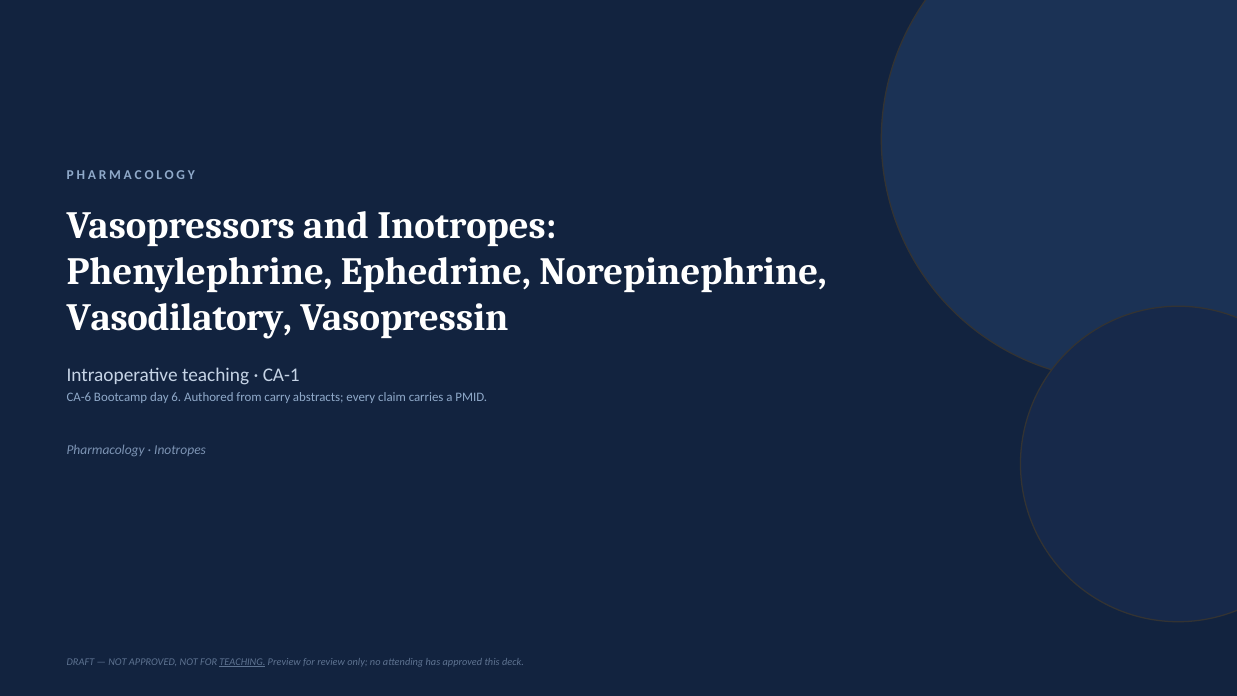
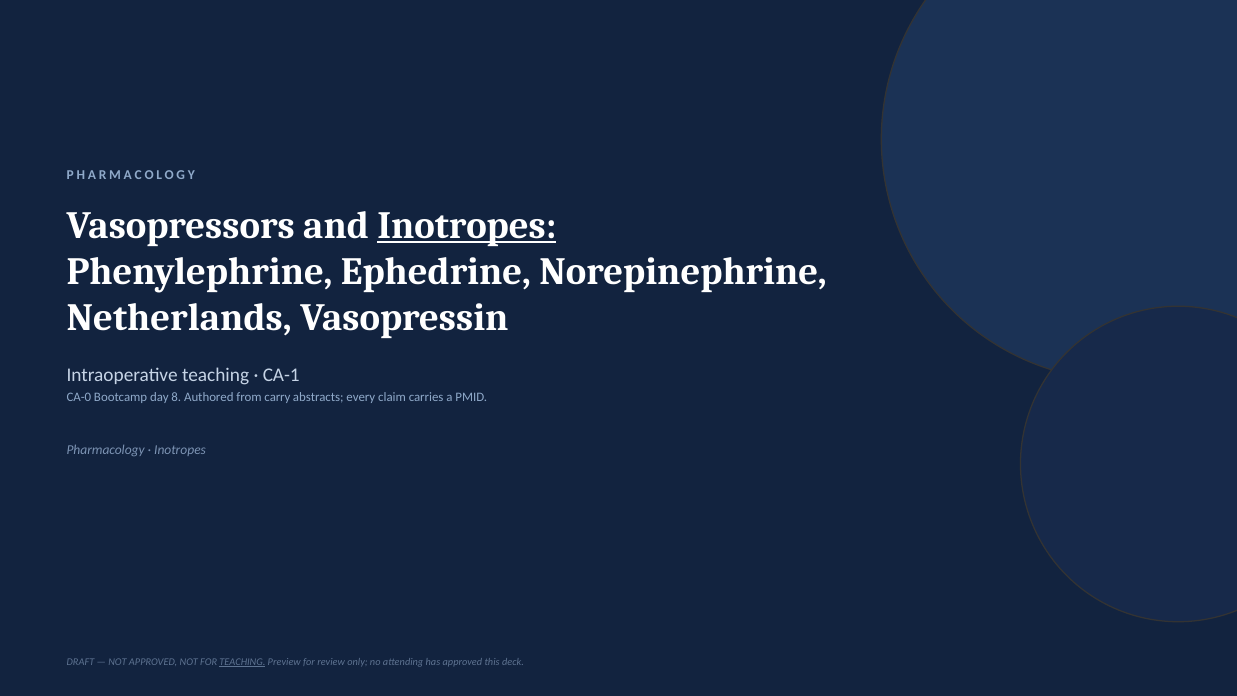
Inotropes at (467, 225) underline: none -> present
Vasodilatory: Vasodilatory -> Netherlands
CA-6: CA-6 -> CA-0
6: 6 -> 8
